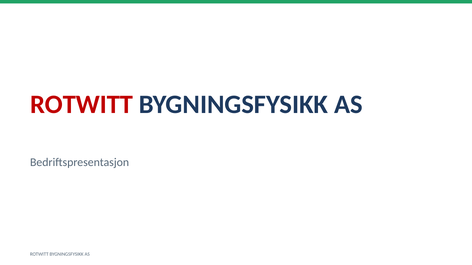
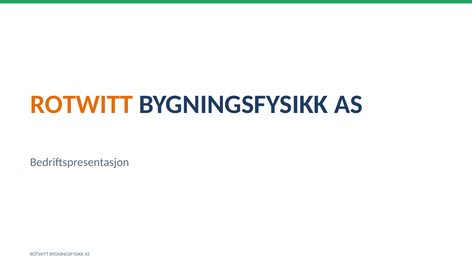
ROTWITT at (82, 105) colour: red -> orange
